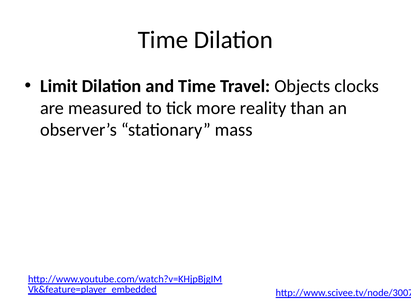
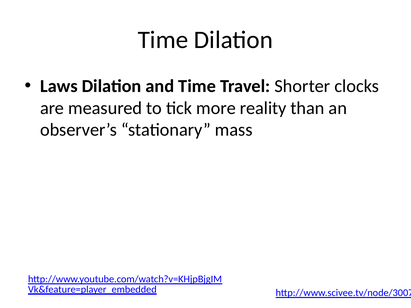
Limit: Limit -> Laws
Objects: Objects -> Shorter
